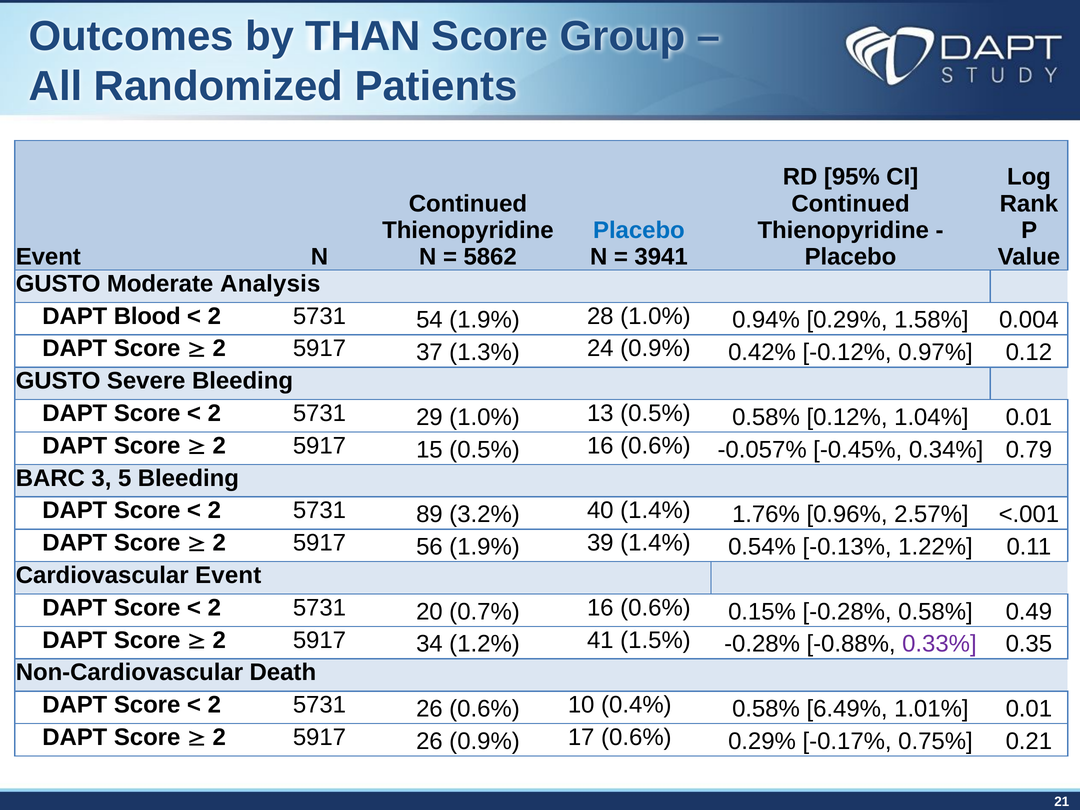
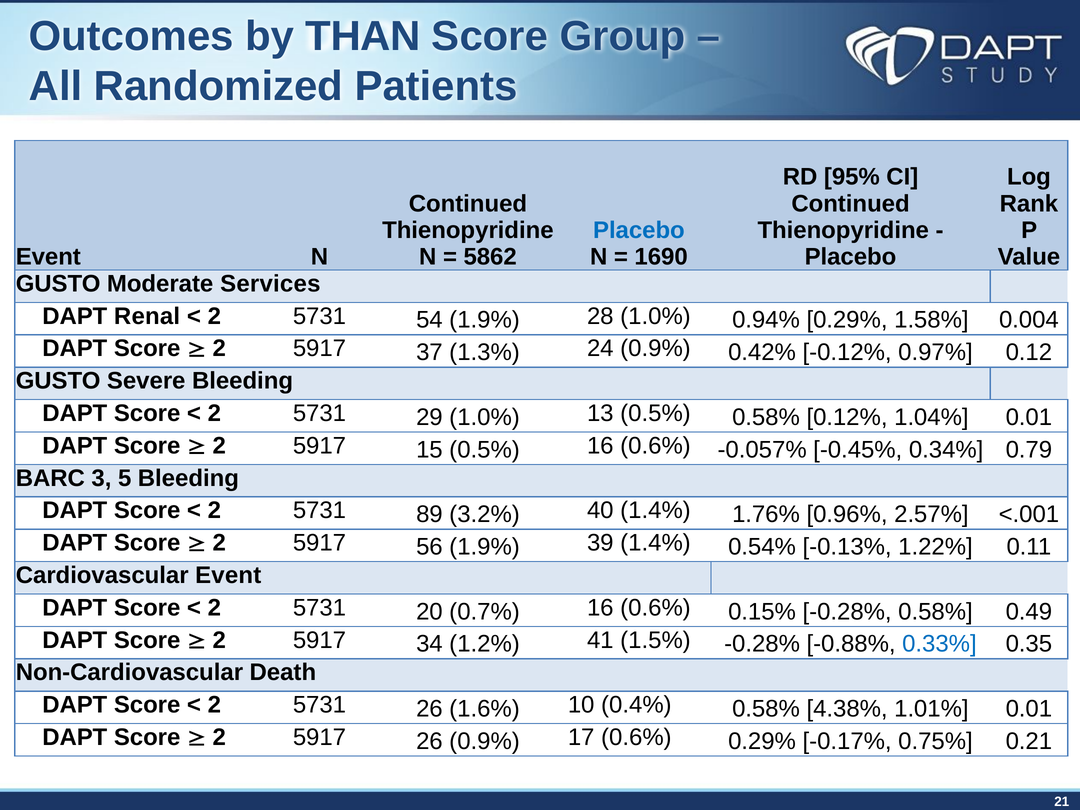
3941: 3941 -> 1690
Analysis: Analysis -> Services
Blood: Blood -> Renal
0.33% colour: purple -> blue
26 0.6%: 0.6% -> 1.6%
6.49%: 6.49% -> 4.38%
